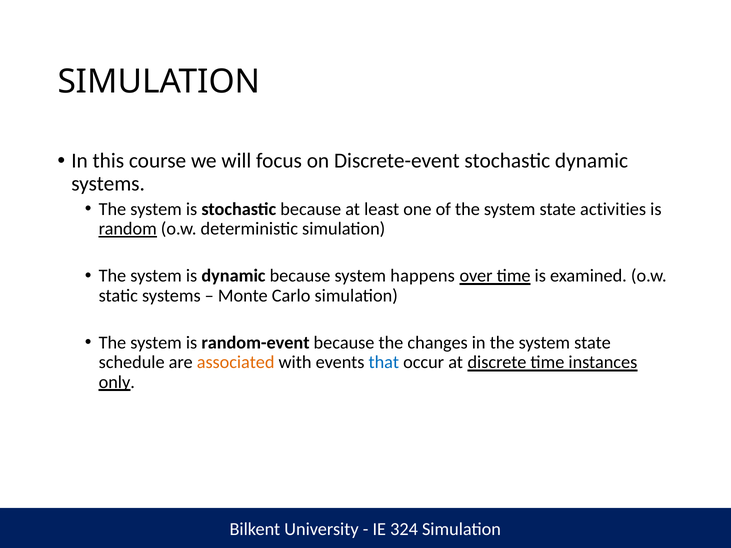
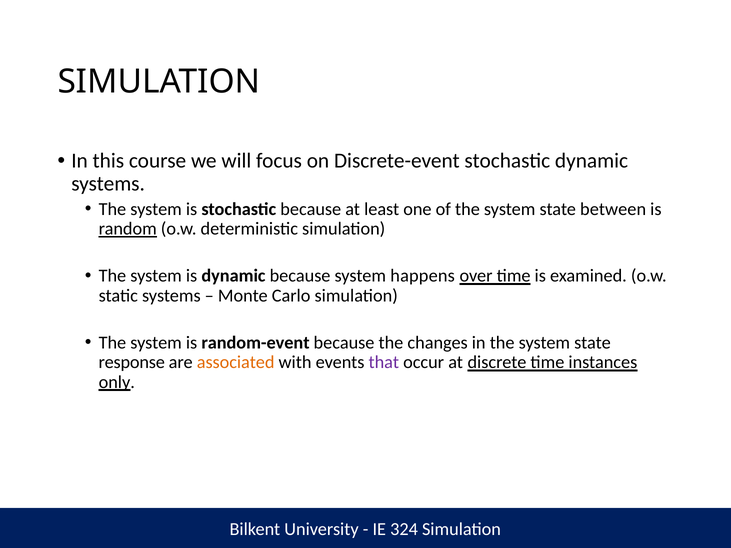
activities: activities -> between
schedule: schedule -> response
that colour: blue -> purple
